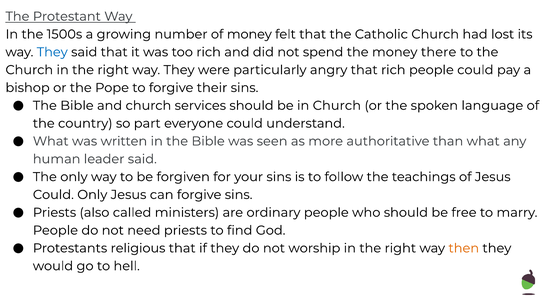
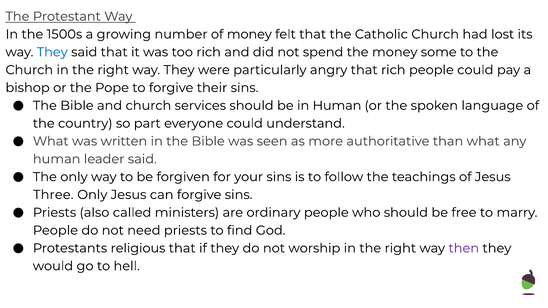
there: there -> some
in Church: Church -> Human
Could at (53, 195): Could -> Three
then colour: orange -> purple
